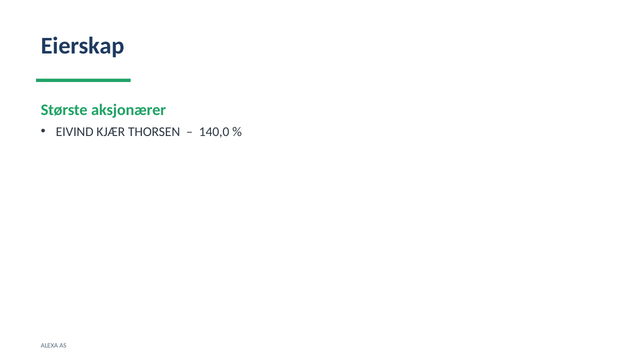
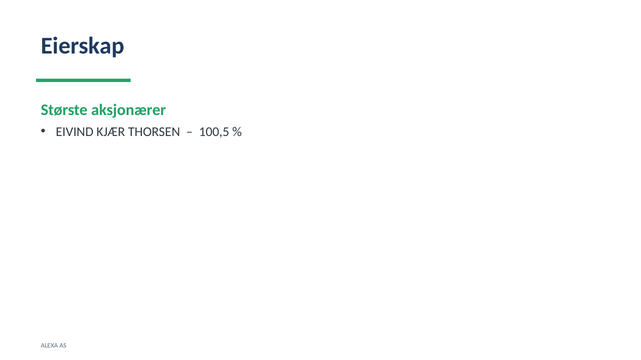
140,0: 140,0 -> 100,5
